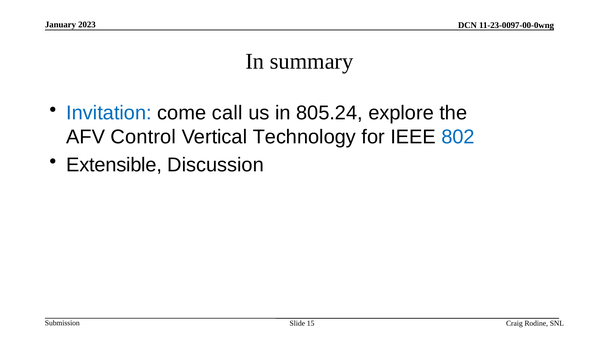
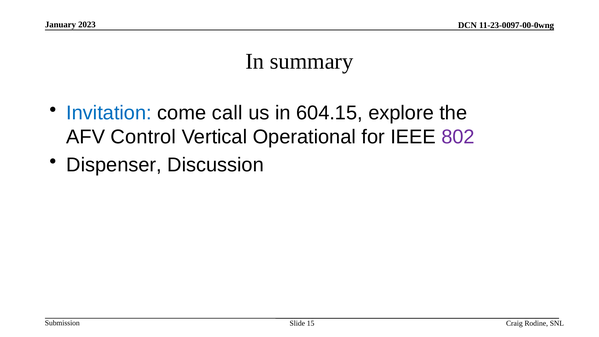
805.24: 805.24 -> 604.15
Technology: Technology -> Operational
802 colour: blue -> purple
Extensible: Extensible -> Dispenser
